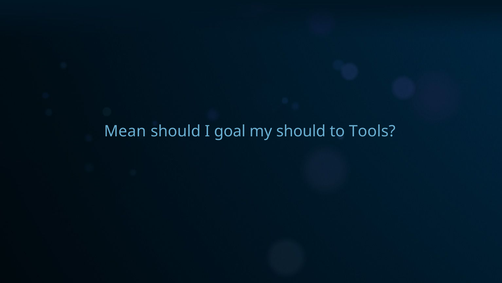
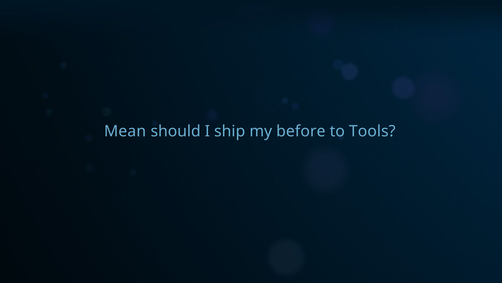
goal: goal -> ship
my should: should -> before
